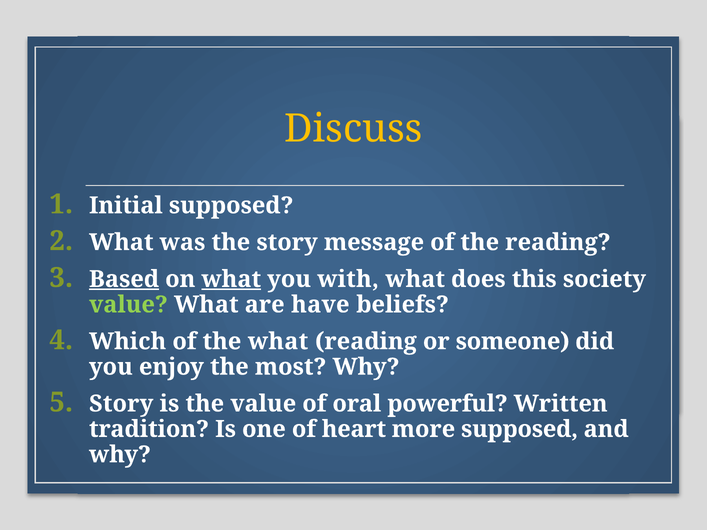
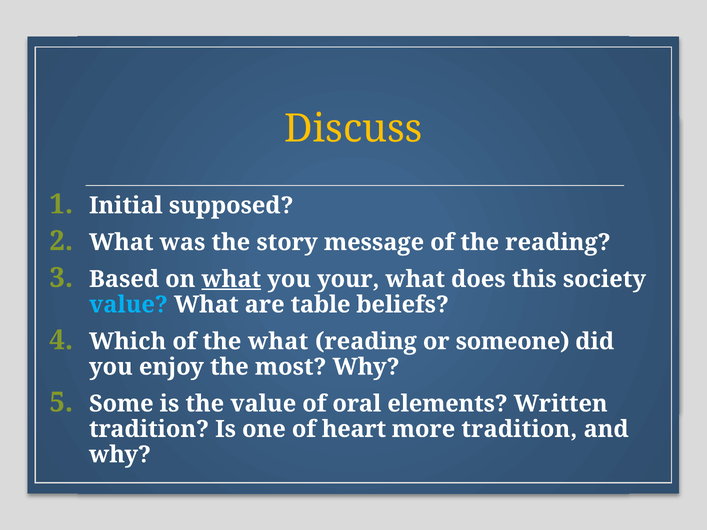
Based underline: present -> none
with: with -> your
value at (128, 305) colour: light green -> light blue
have: have -> table
Story at (121, 404): Story -> Some
powerful: powerful -> elements
more supposed: supposed -> tradition
